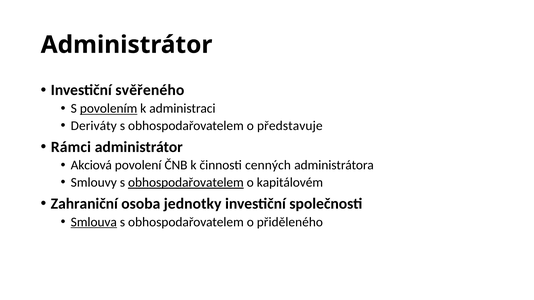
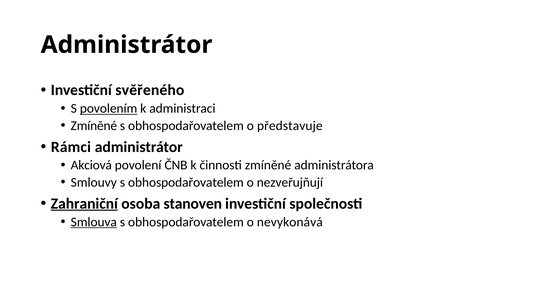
Deriváty at (94, 126): Deriváty -> Zmíněné
činnosti cenných: cenných -> zmíněné
obhospodařovatelem at (186, 183) underline: present -> none
kapitálovém: kapitálovém -> nezveřujňují
Zahraniční underline: none -> present
jednotky: jednotky -> stanoven
přiděleného: přiděleného -> nevykonává
